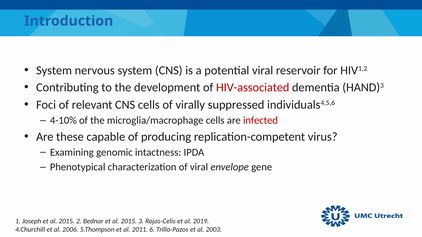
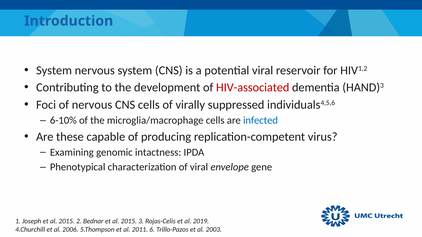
of relevant: relevant -> nervous
4-10%: 4-10% -> 6-10%
infected colour: red -> blue
